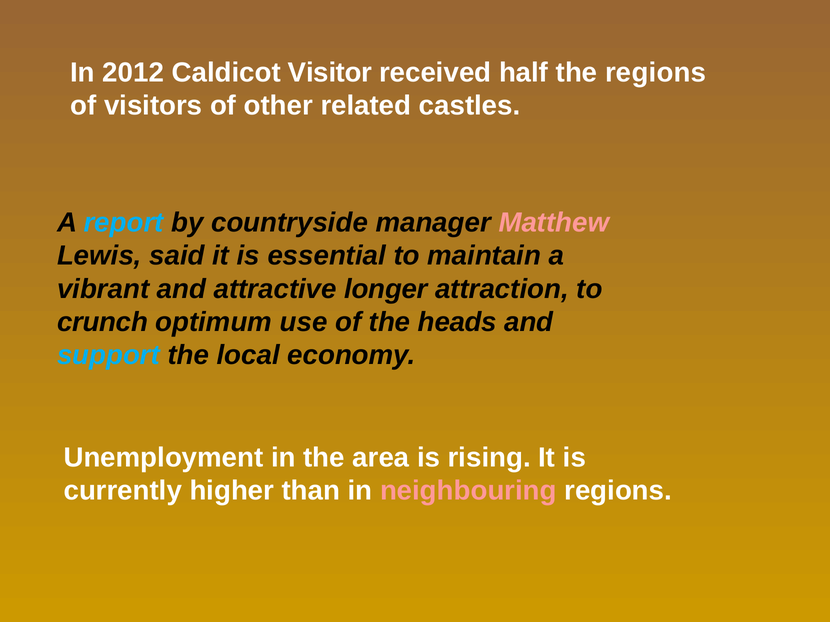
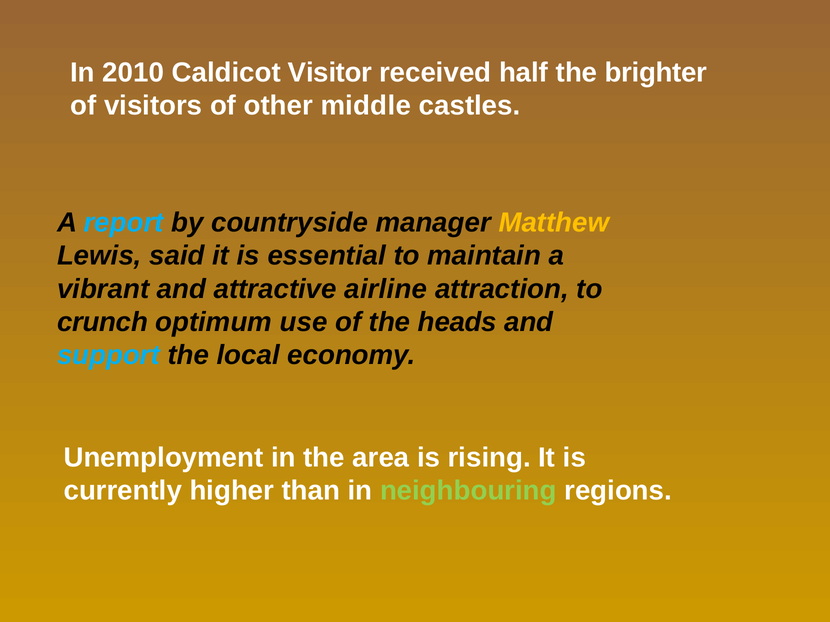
2012: 2012 -> 2010
the regions: regions -> brighter
related: related -> middle
Matthew colour: pink -> yellow
longer: longer -> airline
neighbouring colour: pink -> light green
